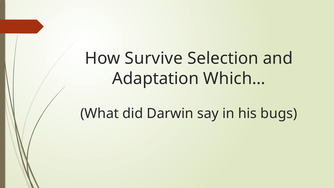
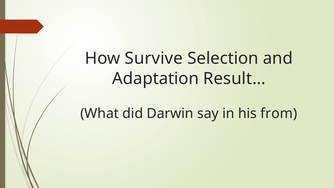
Which…: Which… -> Result…
bugs: bugs -> from
